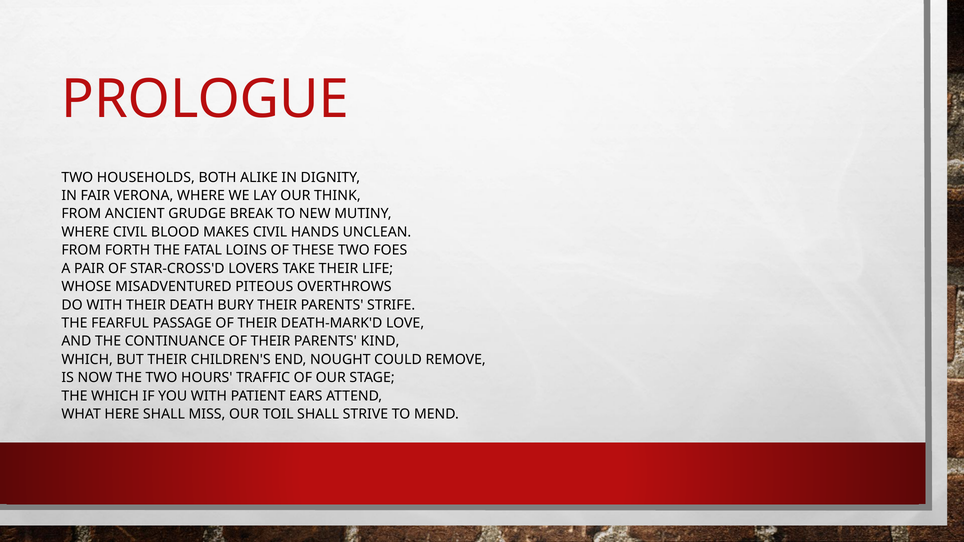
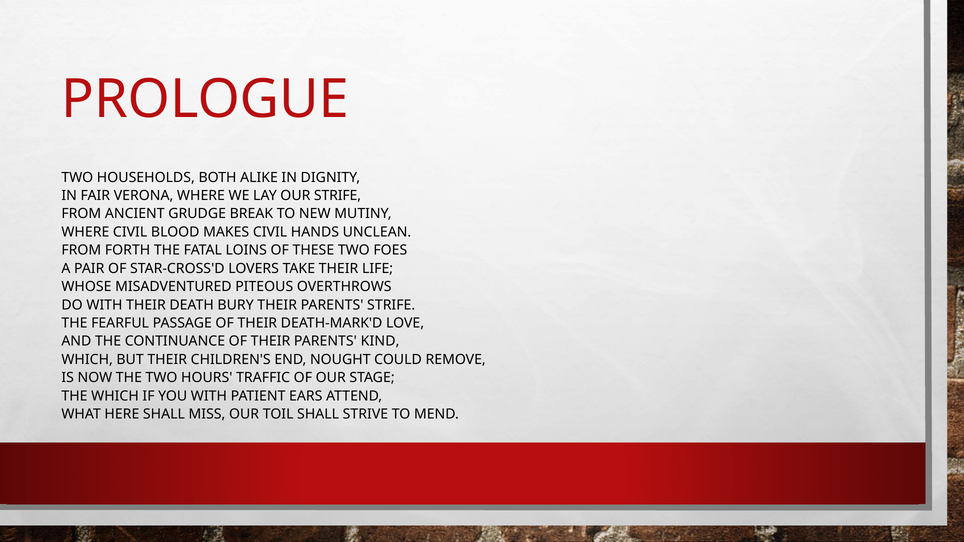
OUR THINK: THINK -> STRIFE
